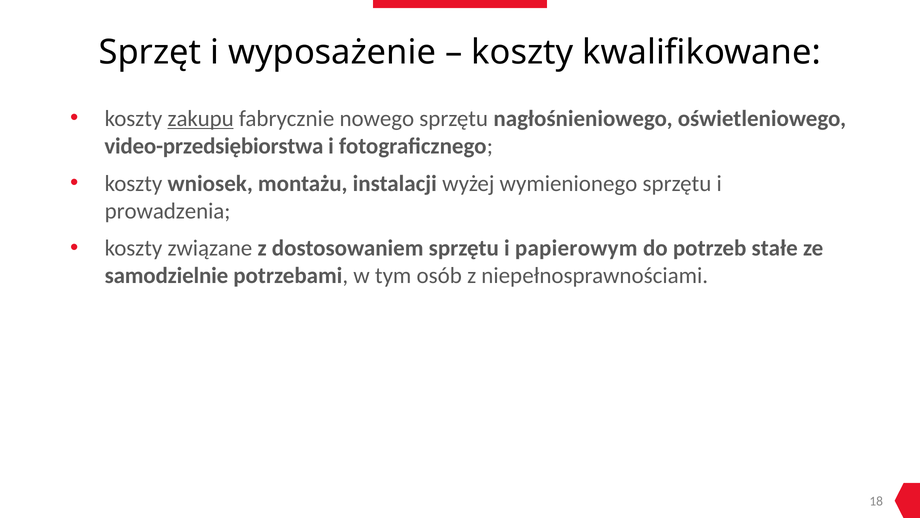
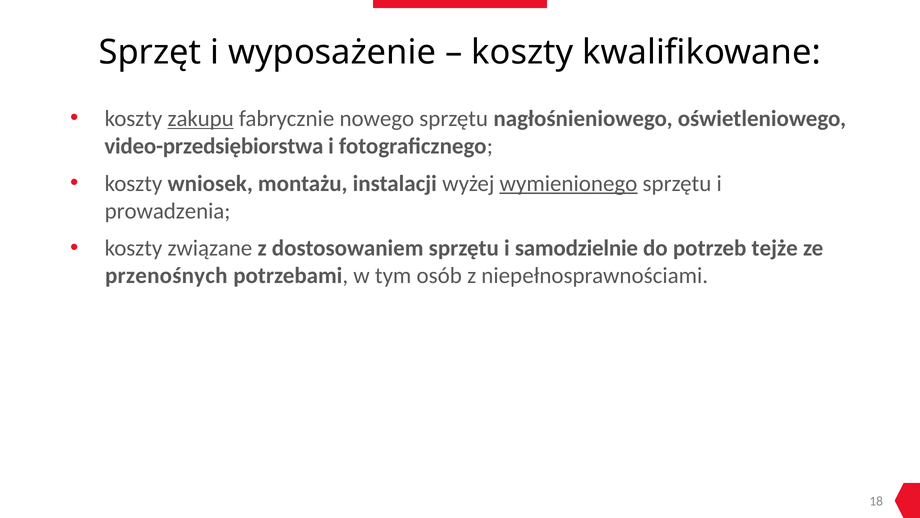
wymienionego underline: none -> present
papierowym: papierowym -> samodzielnie
stałe: stałe -> tejże
samodzielnie: samodzielnie -> przenośnych
